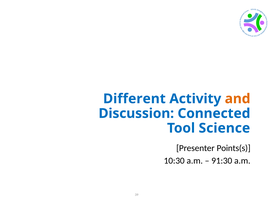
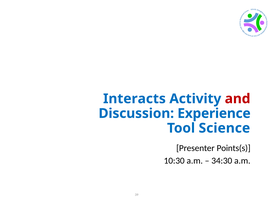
Different: Different -> Interacts
and colour: orange -> red
Connected: Connected -> Experience
91:30: 91:30 -> 34:30
